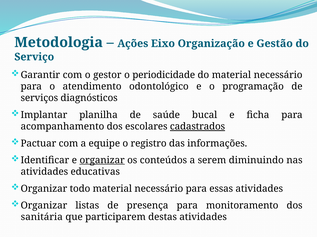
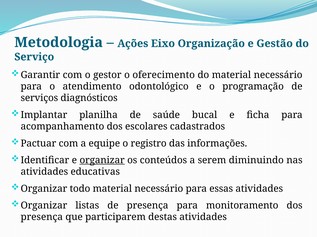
periodicidade: periodicidade -> oferecimento
cadastrados underline: present -> none
sanitária at (42, 218): sanitária -> presença
